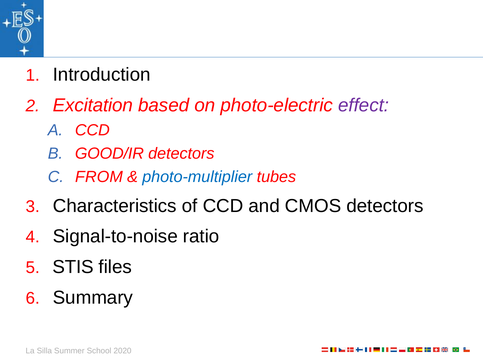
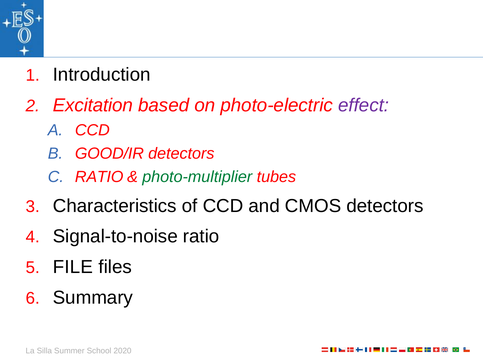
FROM at (99, 177): FROM -> RATIO
photo-multiplier colour: blue -> green
STIS: STIS -> FILE
